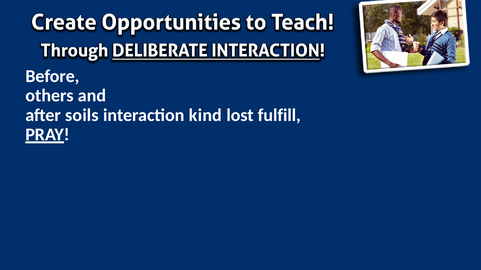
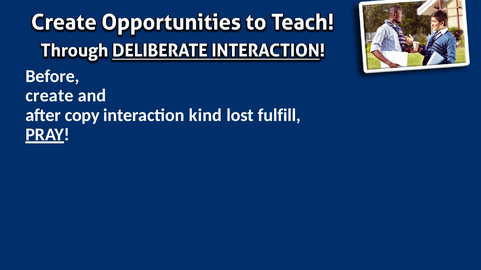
others: others -> create
soils: soils -> copy
